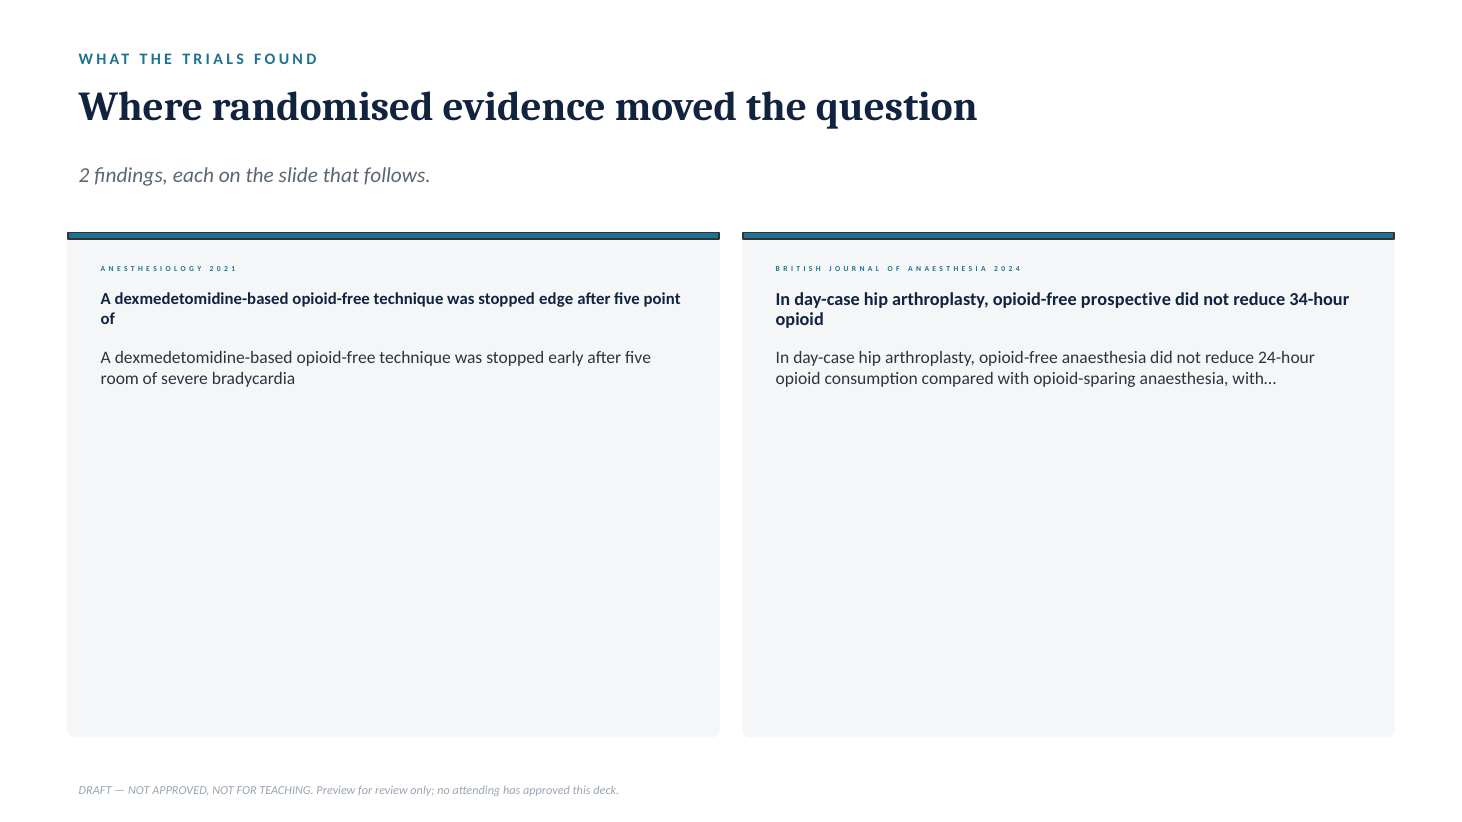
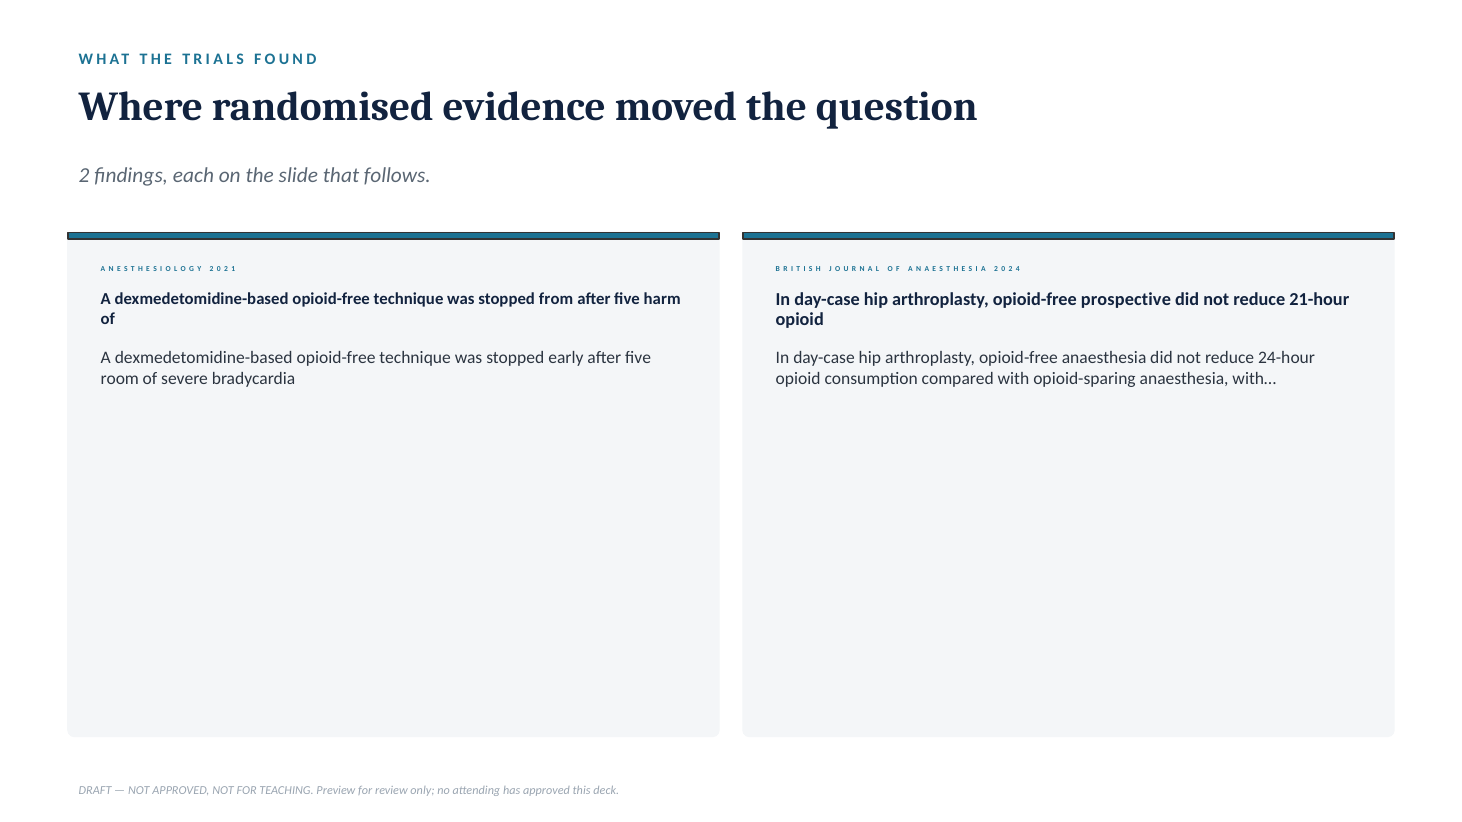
edge: edge -> from
point: point -> harm
34-hour: 34-hour -> 21-hour
